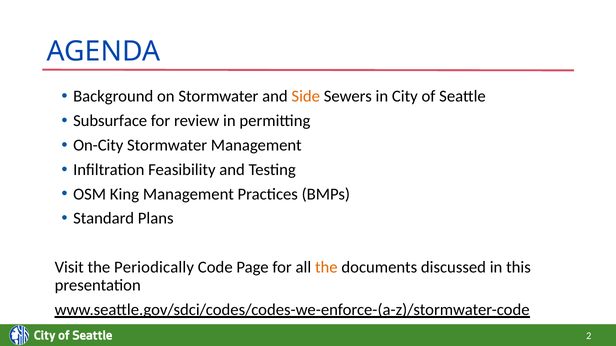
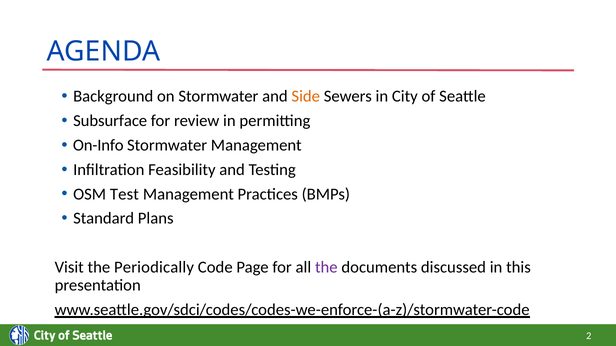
On-City: On-City -> On-Info
King: King -> Test
the at (326, 268) colour: orange -> purple
